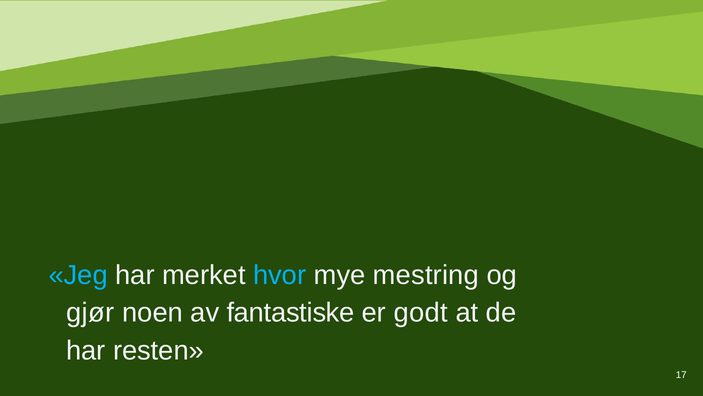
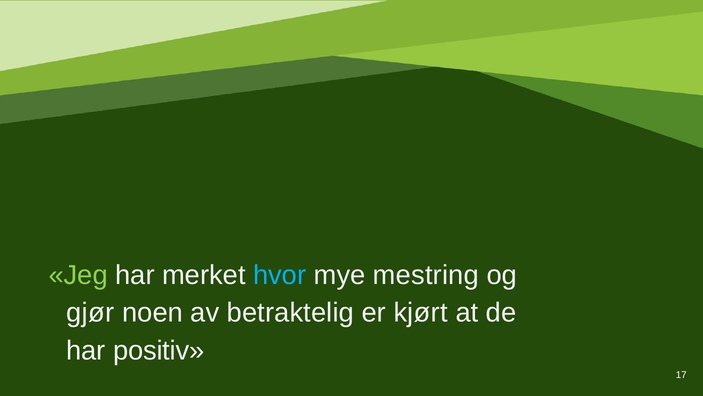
Jeg colour: light blue -> light green
fantastiske: fantastiske -> betraktelig
godt: godt -> kjørt
resten: resten -> positiv
